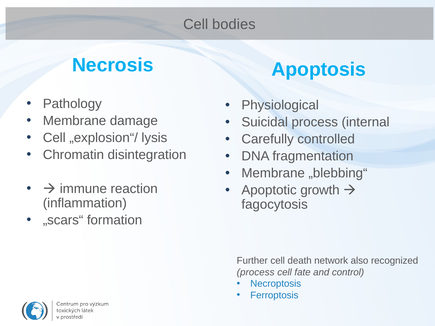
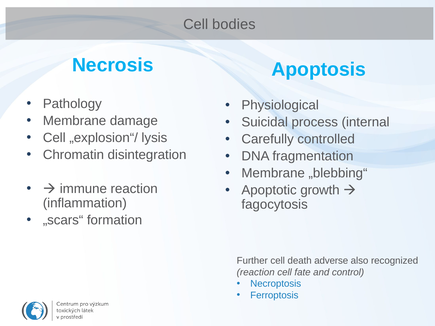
network: network -> adverse
process at (256, 272): process -> reaction
